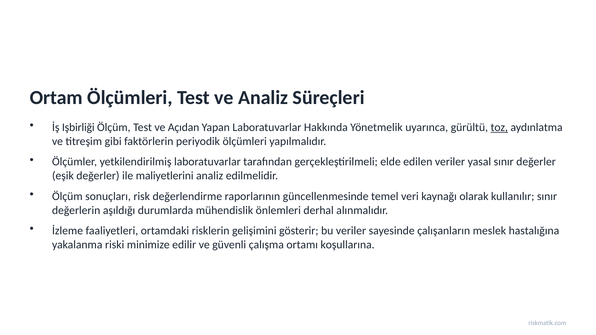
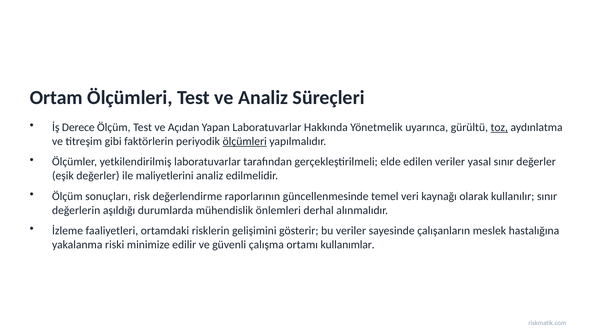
Işbirliği: Işbirliği -> Derece
ölçümleri at (245, 141) underline: none -> present
koşullarına: koşullarına -> kullanımlar
